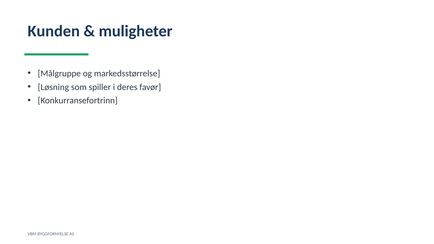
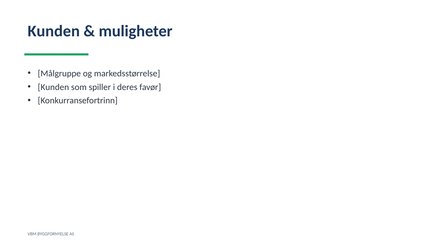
Løsning at (53, 87): Løsning -> Kunden
